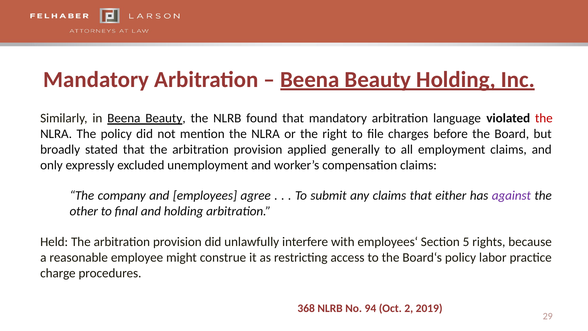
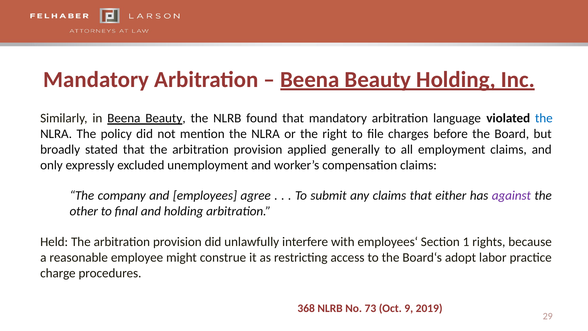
the at (544, 118) colour: red -> blue
5: 5 -> 1
Board‘s policy: policy -> adopt
94: 94 -> 73
2: 2 -> 9
